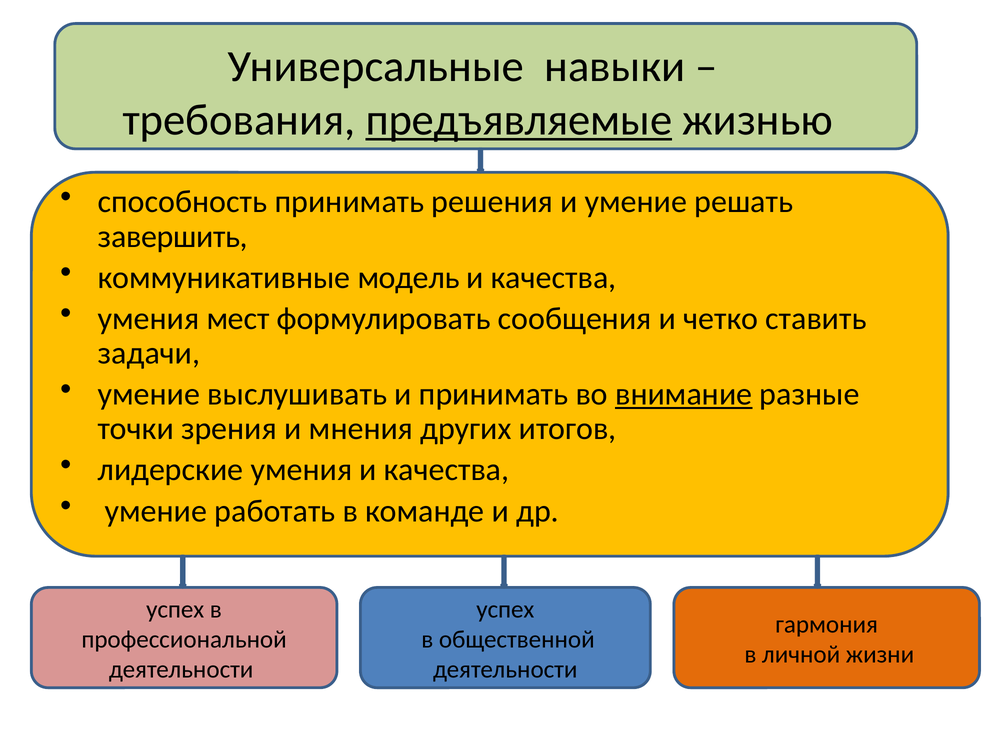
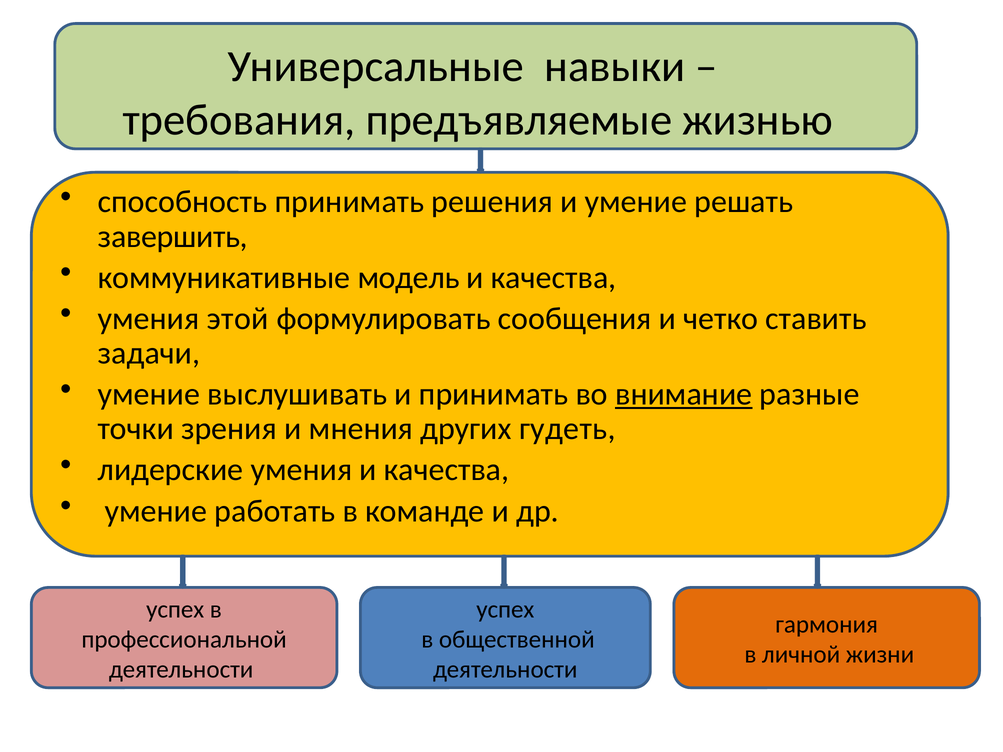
предъявляемые underline: present -> none
мест: мест -> этой
итогов: итогов -> гудеть
